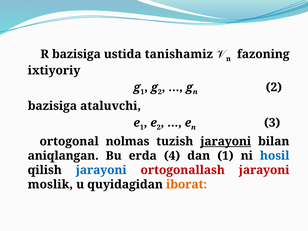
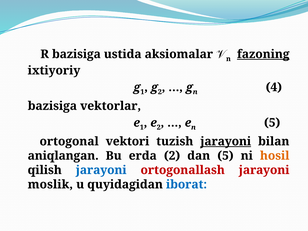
tanishamiz: tanishamiz -> aksiomalar
fazoning underline: none -> present
2 at (274, 87): 2 -> 4
ataluvchi: ataluvchi -> vektorlar
3 at (272, 123): 3 -> 5
nolmas: nolmas -> vektori
erda 4: 4 -> 2
dan 1: 1 -> 5
hosil colour: blue -> orange
iborat colour: orange -> blue
